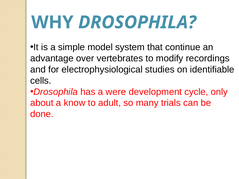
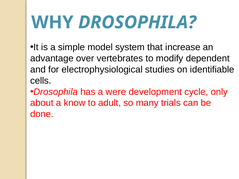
continue: continue -> increase
recordings: recordings -> dependent
